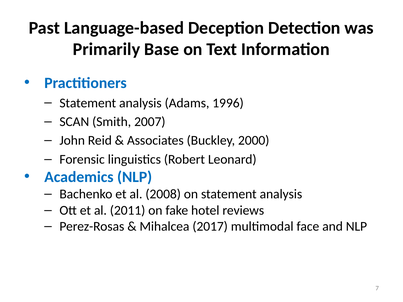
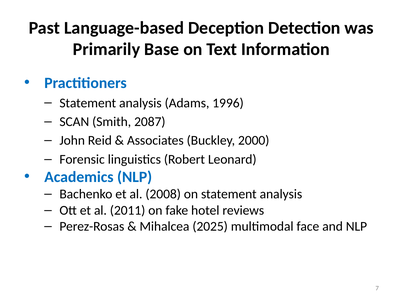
2007: 2007 -> 2087
2017: 2017 -> 2025
